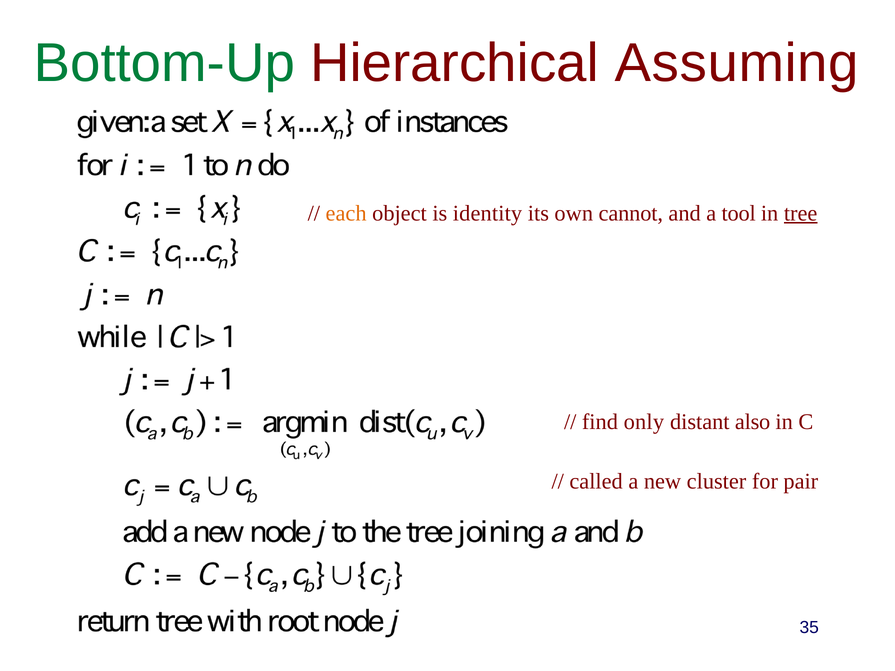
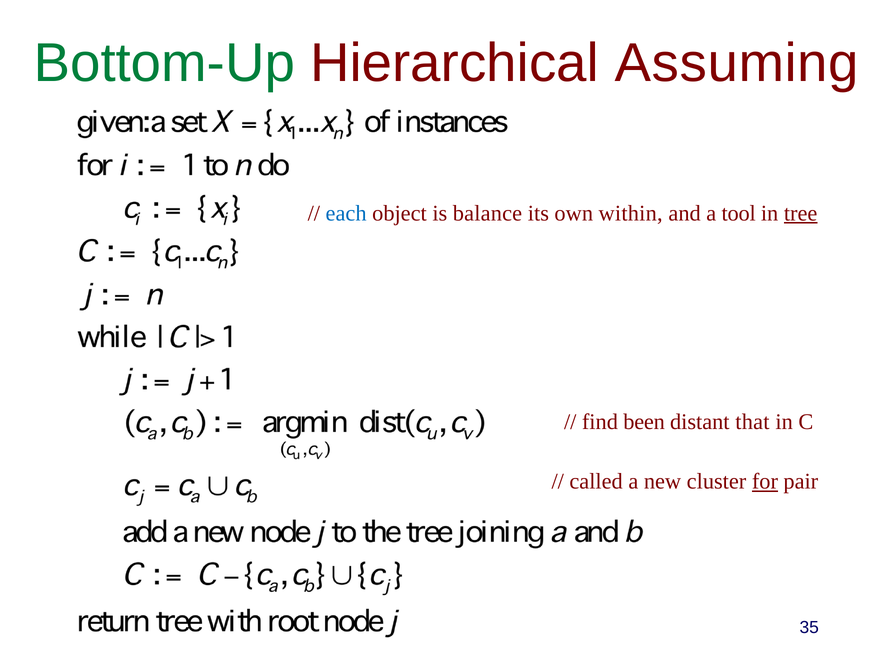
each colour: orange -> blue
identity: identity -> balance
cannot: cannot -> within
only: only -> been
also: also -> that
for underline: none -> present
